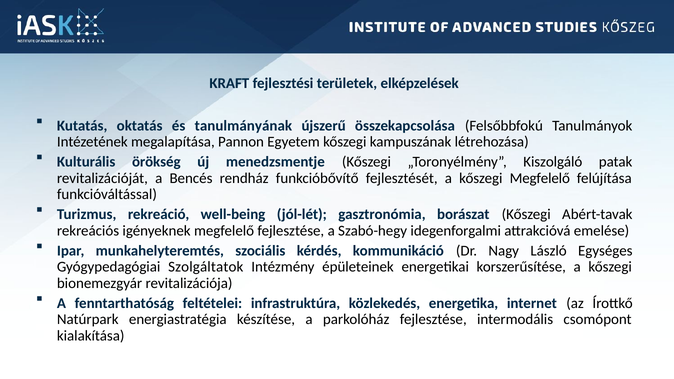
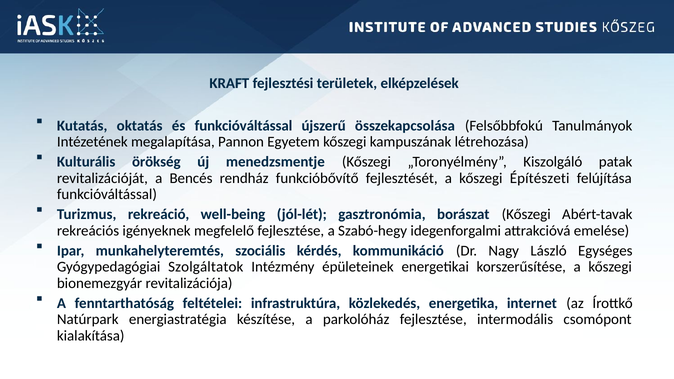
és tanulmányának: tanulmányának -> funkcióváltással
kőszegi Megfelelő: Megfelelő -> Építészeti
